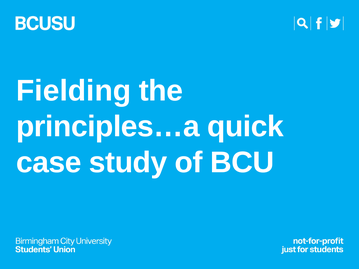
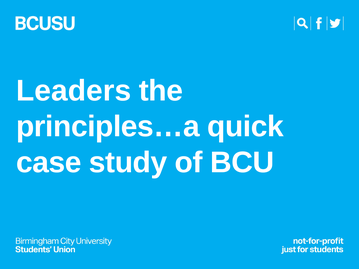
Fielding: Fielding -> Leaders
